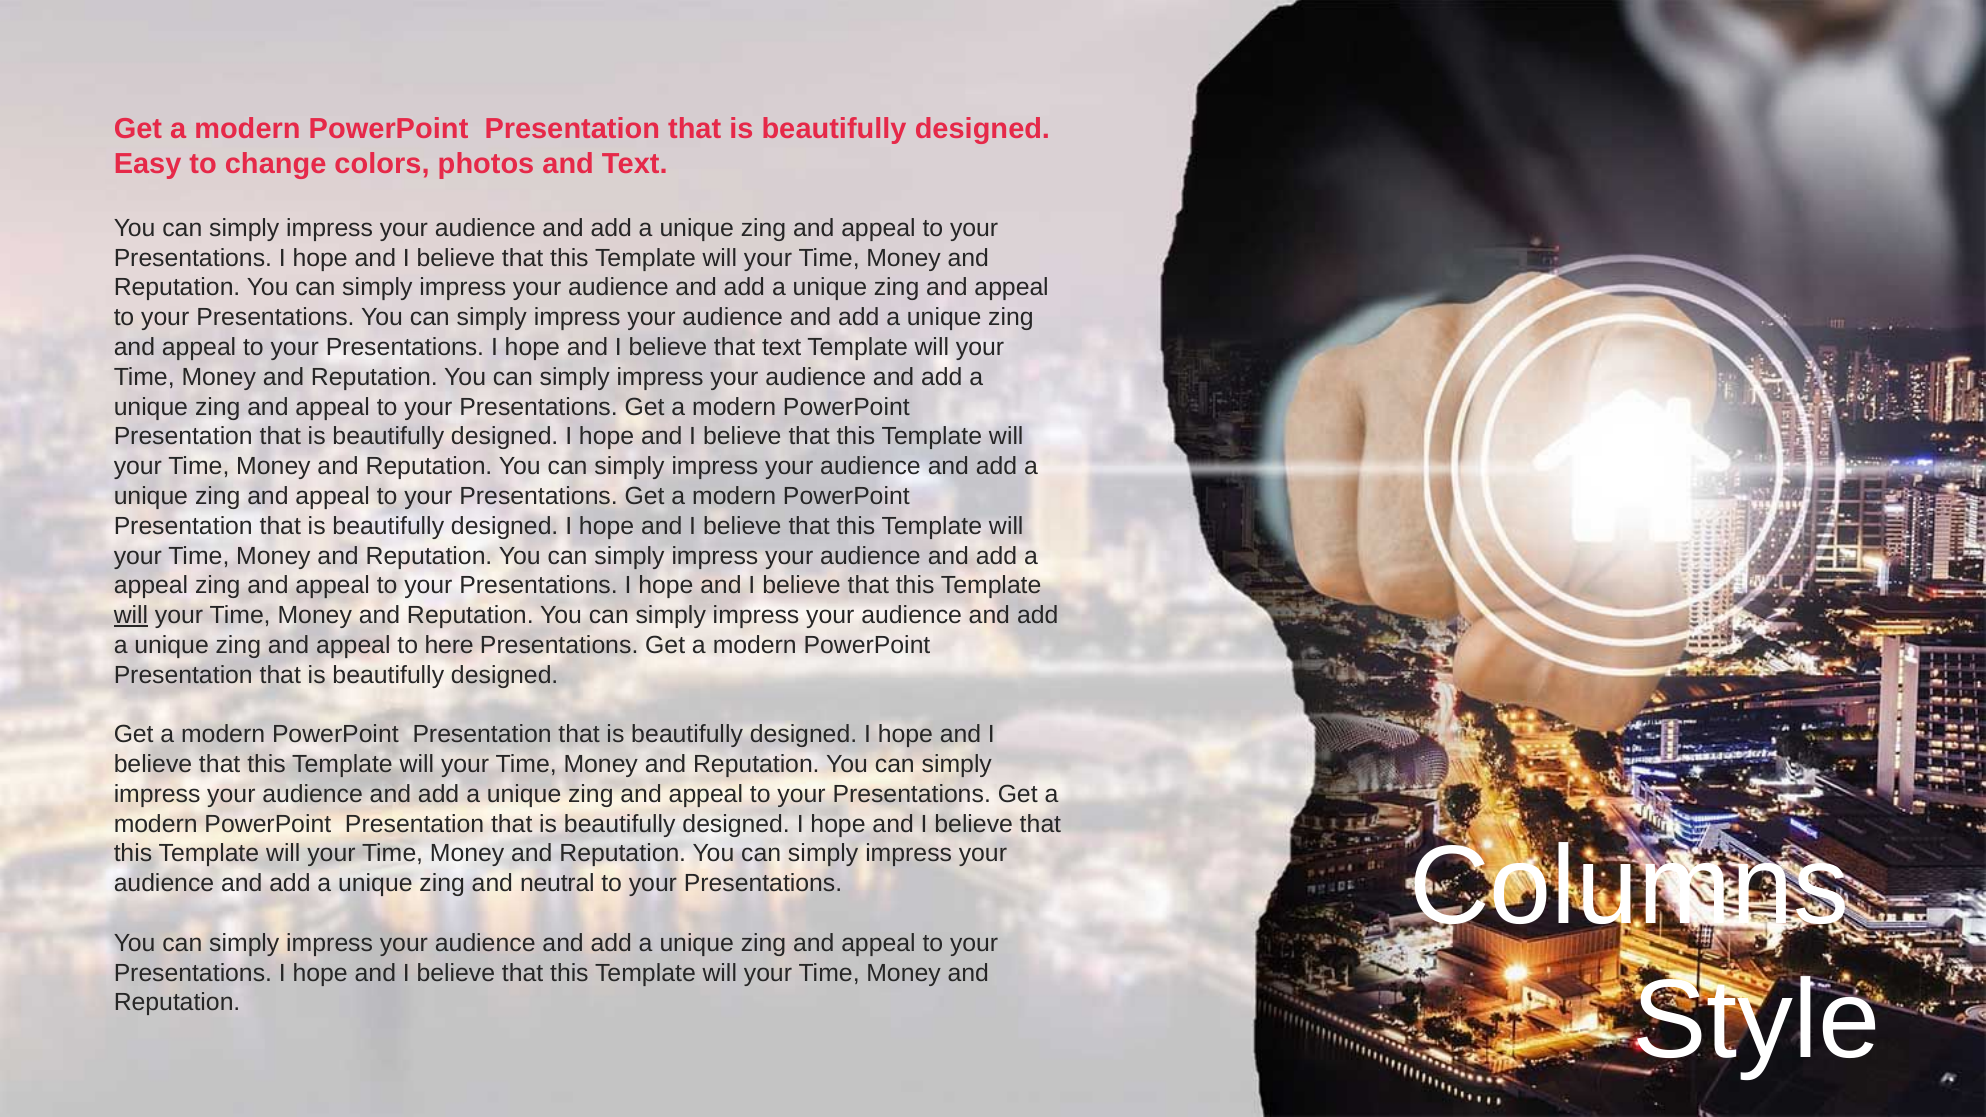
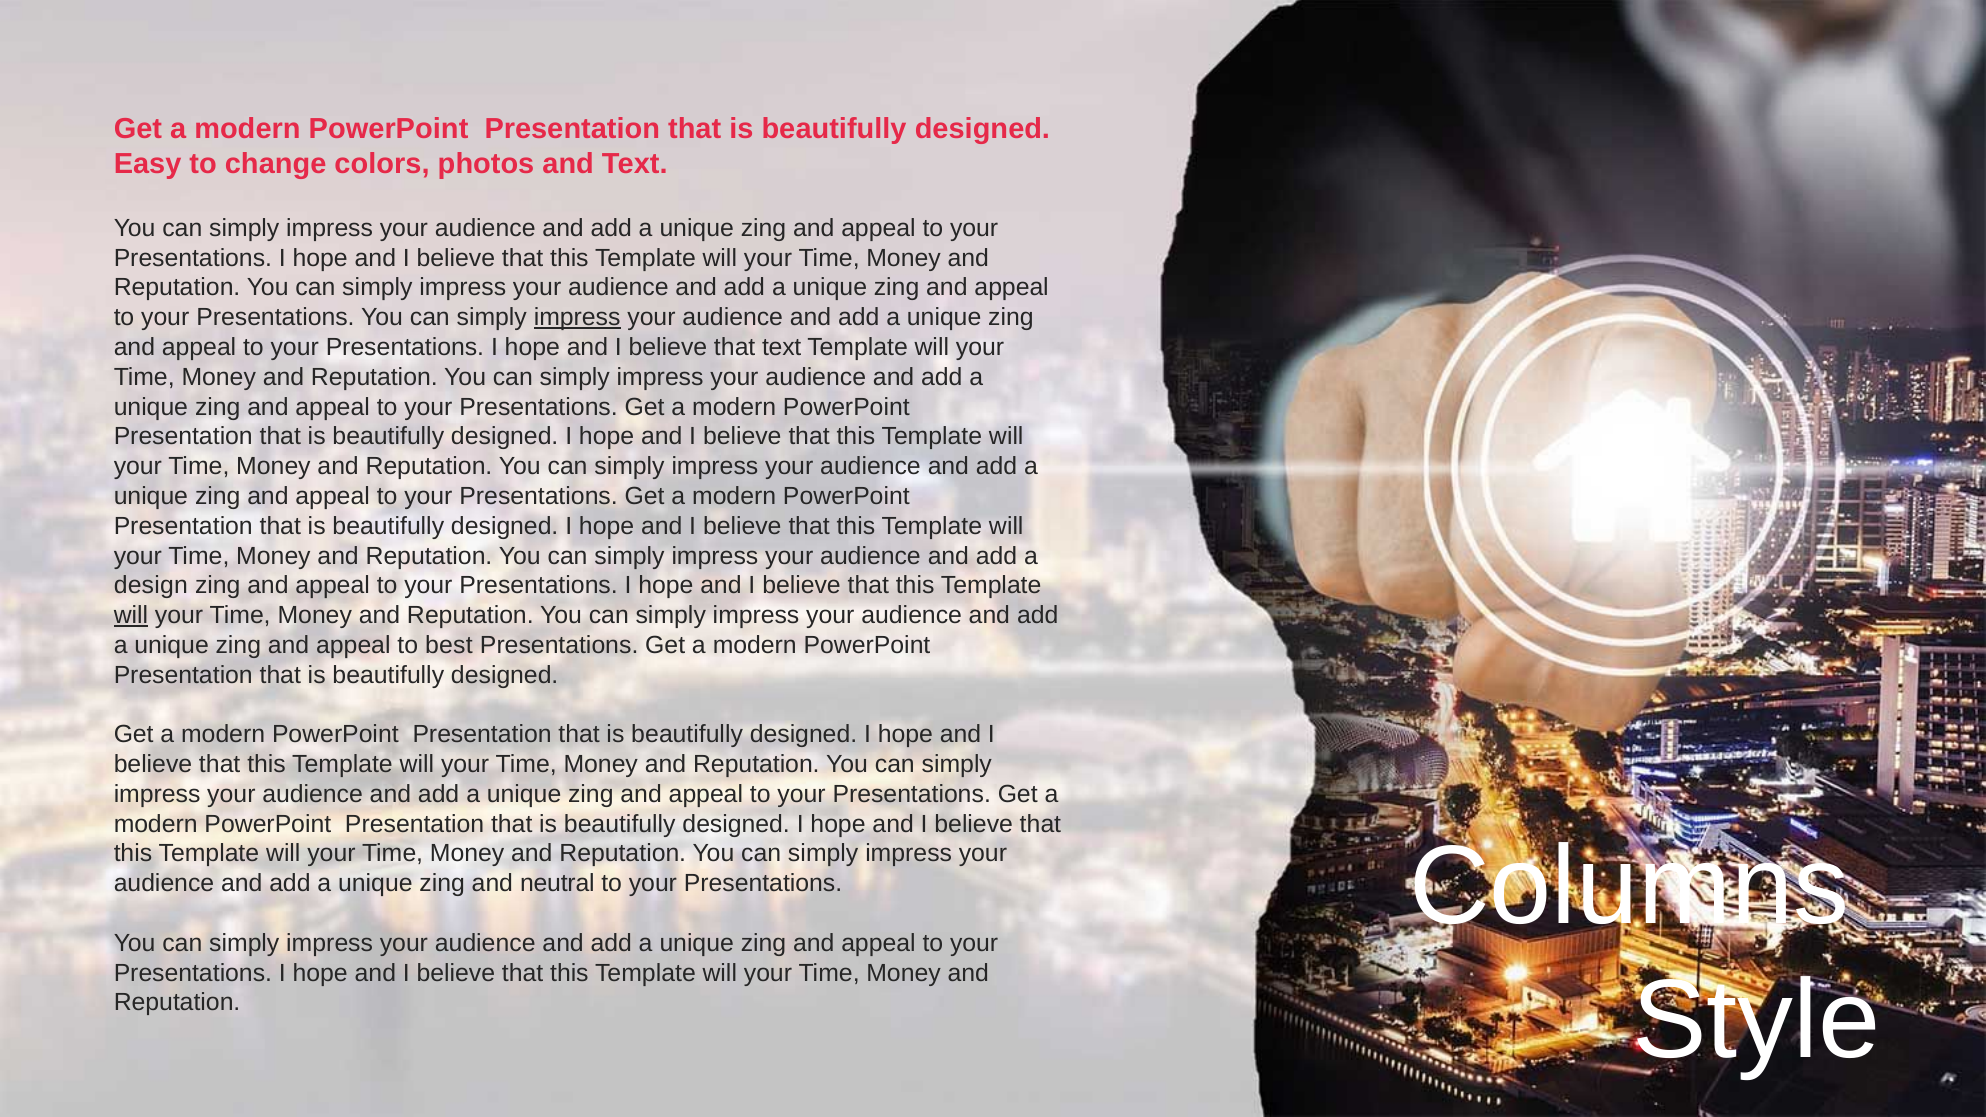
impress at (577, 318) underline: none -> present
appeal at (151, 586): appeal -> design
here: here -> best
